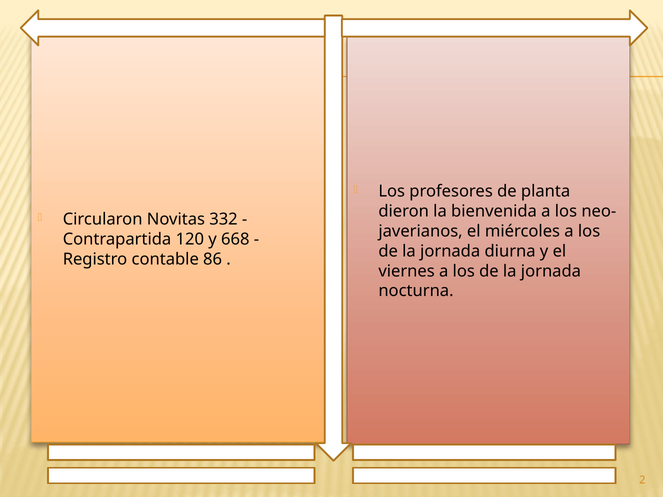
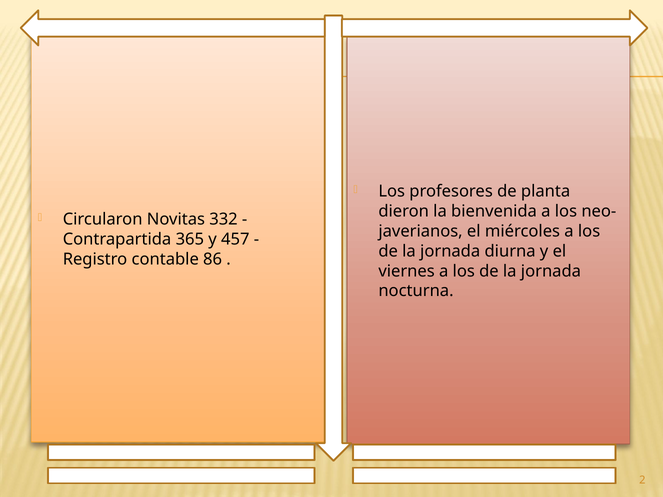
120: 120 -> 365
668: 668 -> 457
